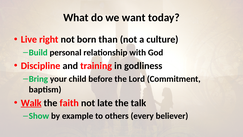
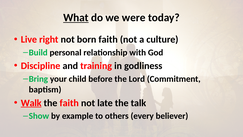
What underline: none -> present
want: want -> were
born than: than -> faith
